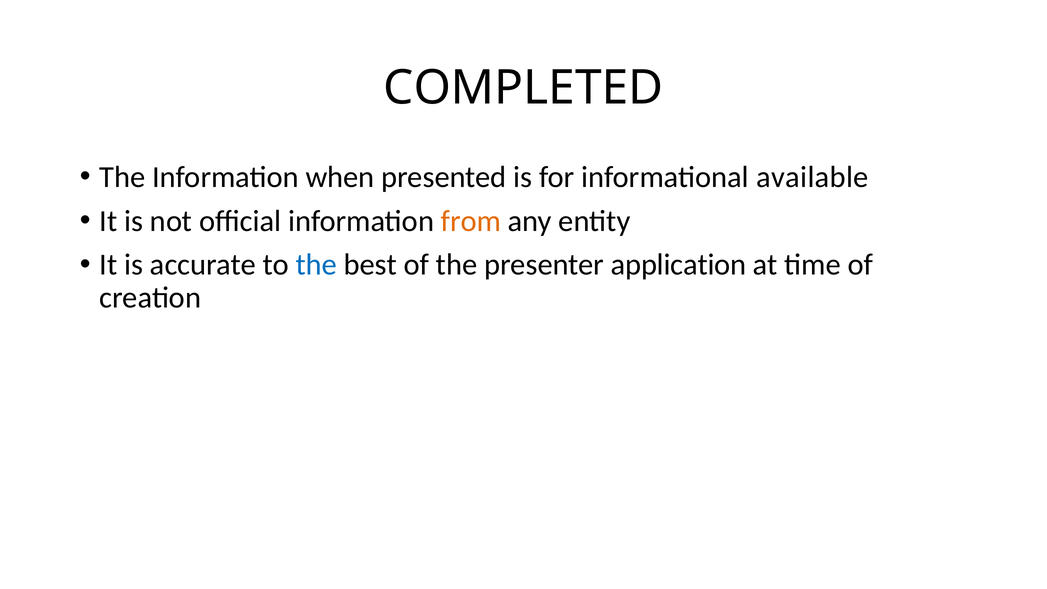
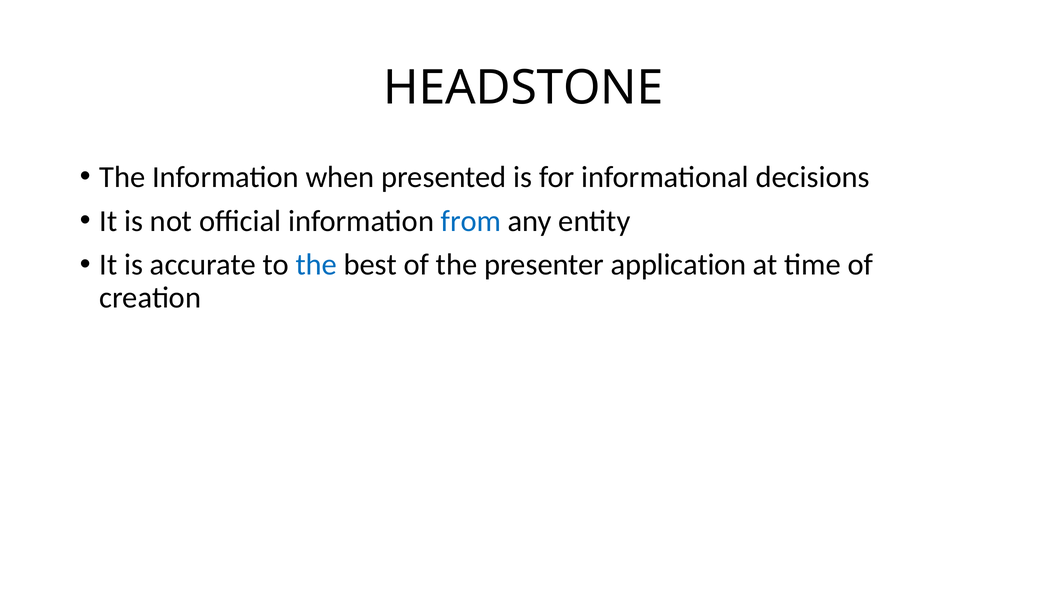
COMPLETED: COMPLETED -> HEADSTONE
available: available -> decisions
from colour: orange -> blue
